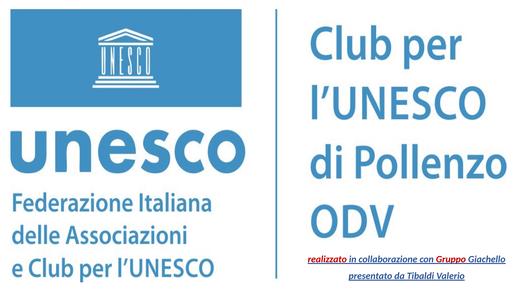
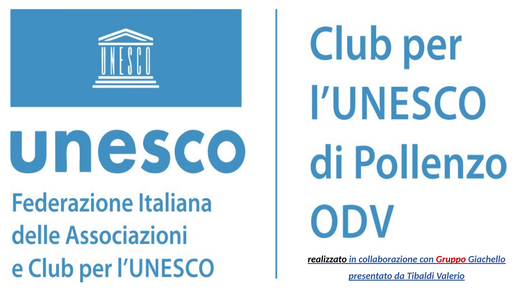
realizzato colour: red -> black
